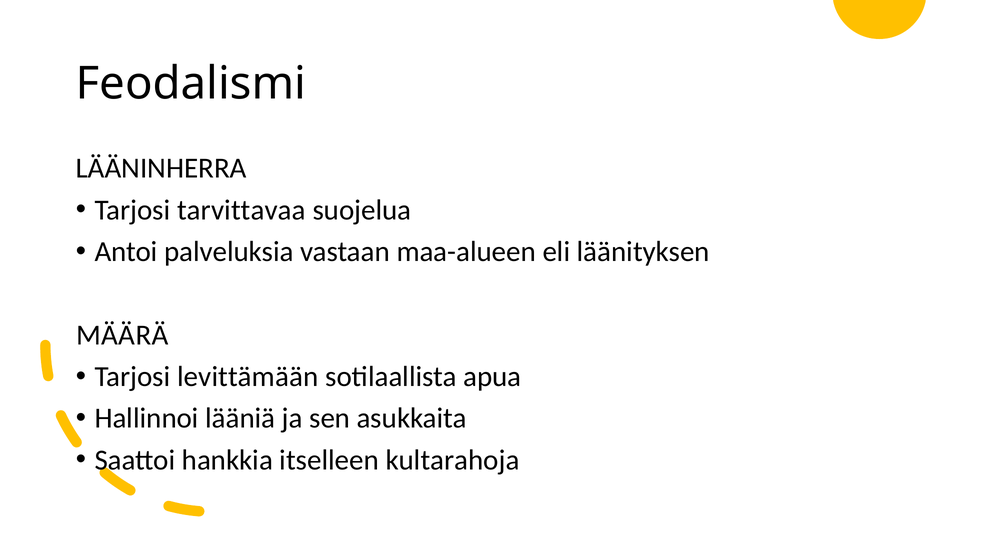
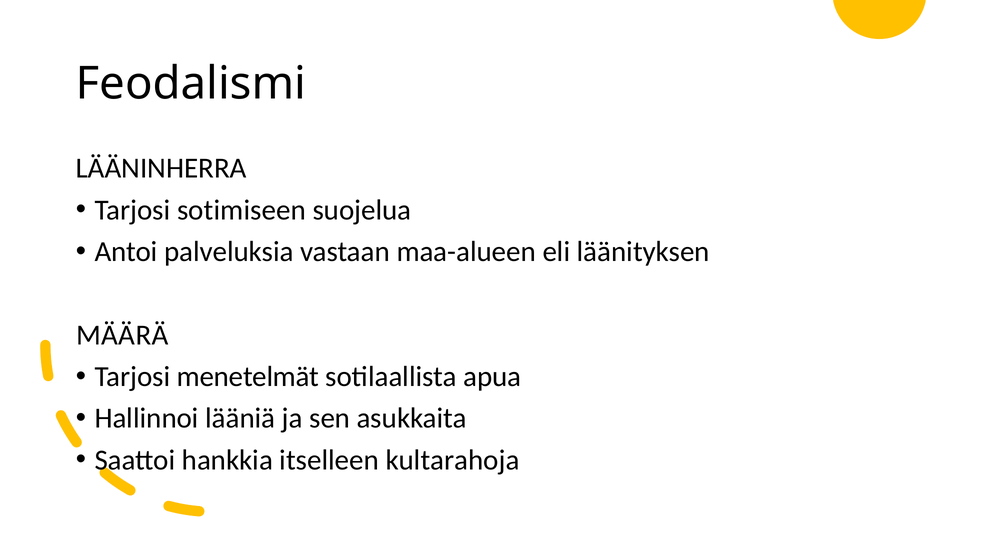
tarvittavaa: tarvittavaa -> sotimiseen
levittämään: levittämään -> menetelmät
